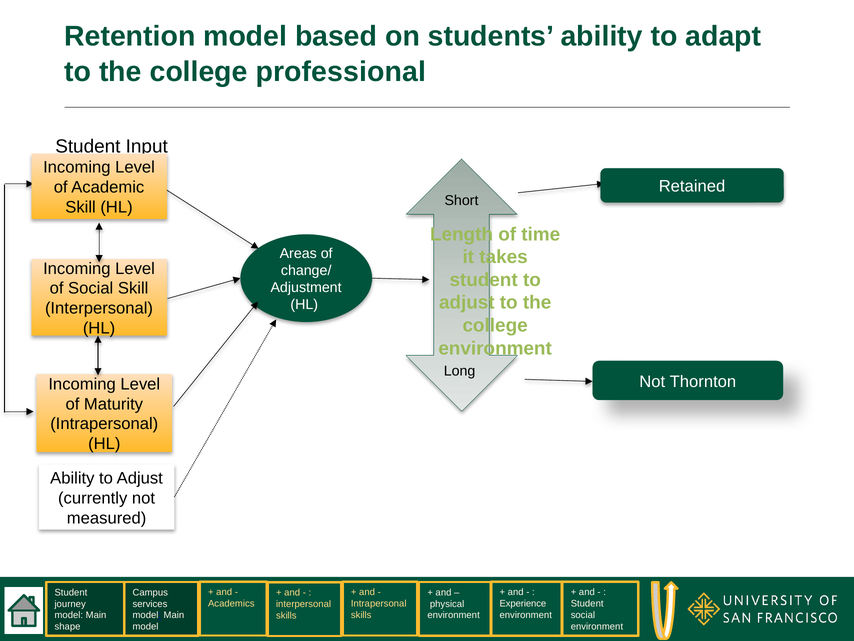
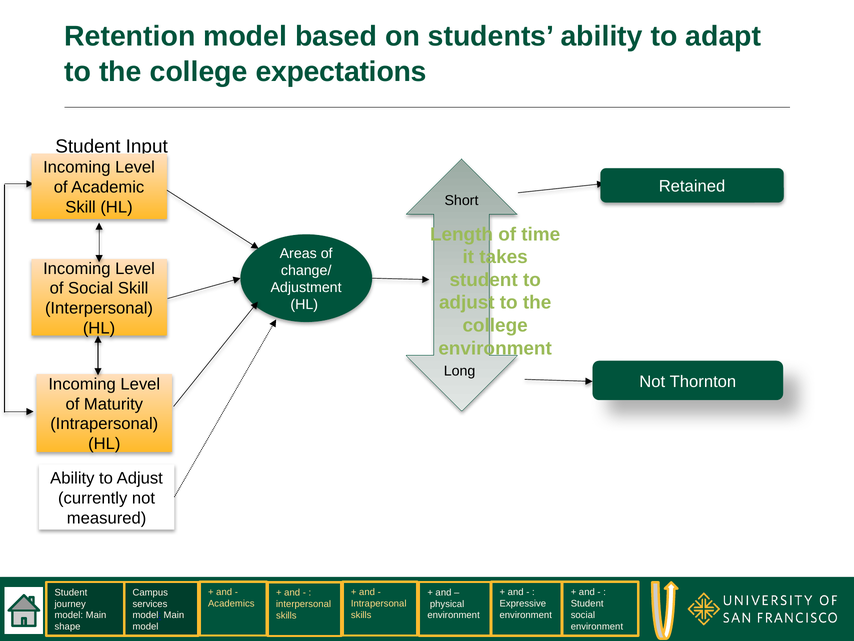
professional: professional -> expectations
Experience: Experience -> Expressive
